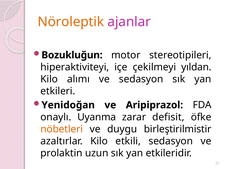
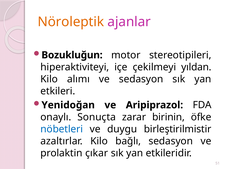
Uyanma: Uyanma -> Sonuçta
defisit: defisit -> birinin
nöbetleri colour: orange -> blue
etkili: etkili -> bağlı
uzun: uzun -> çıkar
